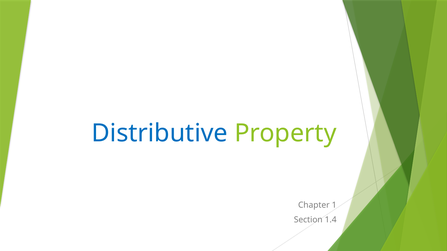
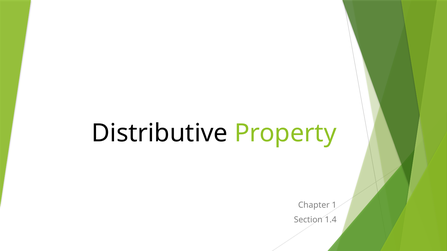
Distributive colour: blue -> black
